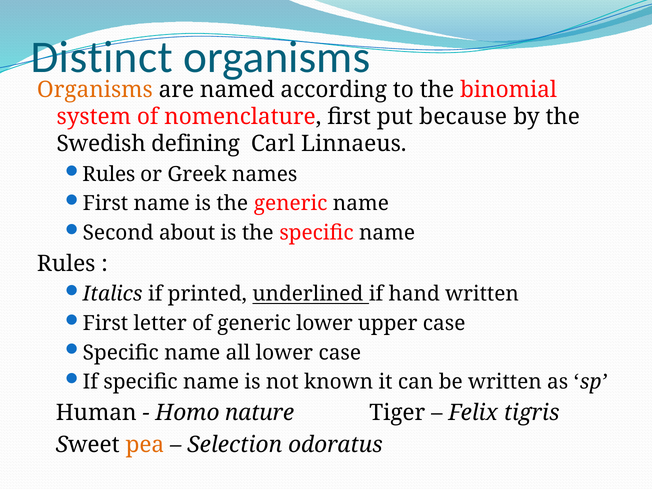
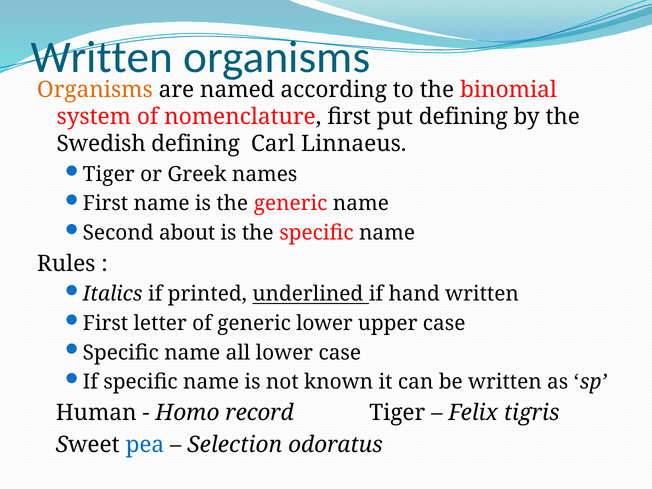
Distinct at (102, 57): Distinct -> Written
put because: because -> defining
Rules at (109, 174): Rules -> Tiger
nature: nature -> record
pea colour: orange -> blue
